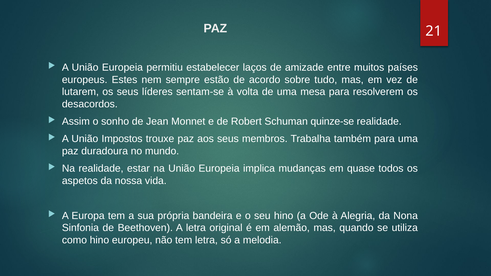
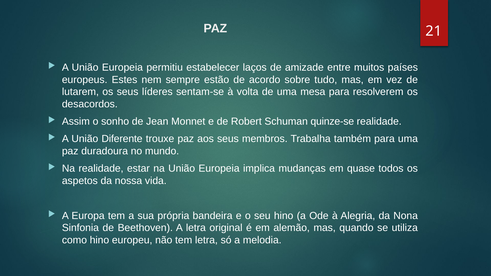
Impostos: Impostos -> Diferente
